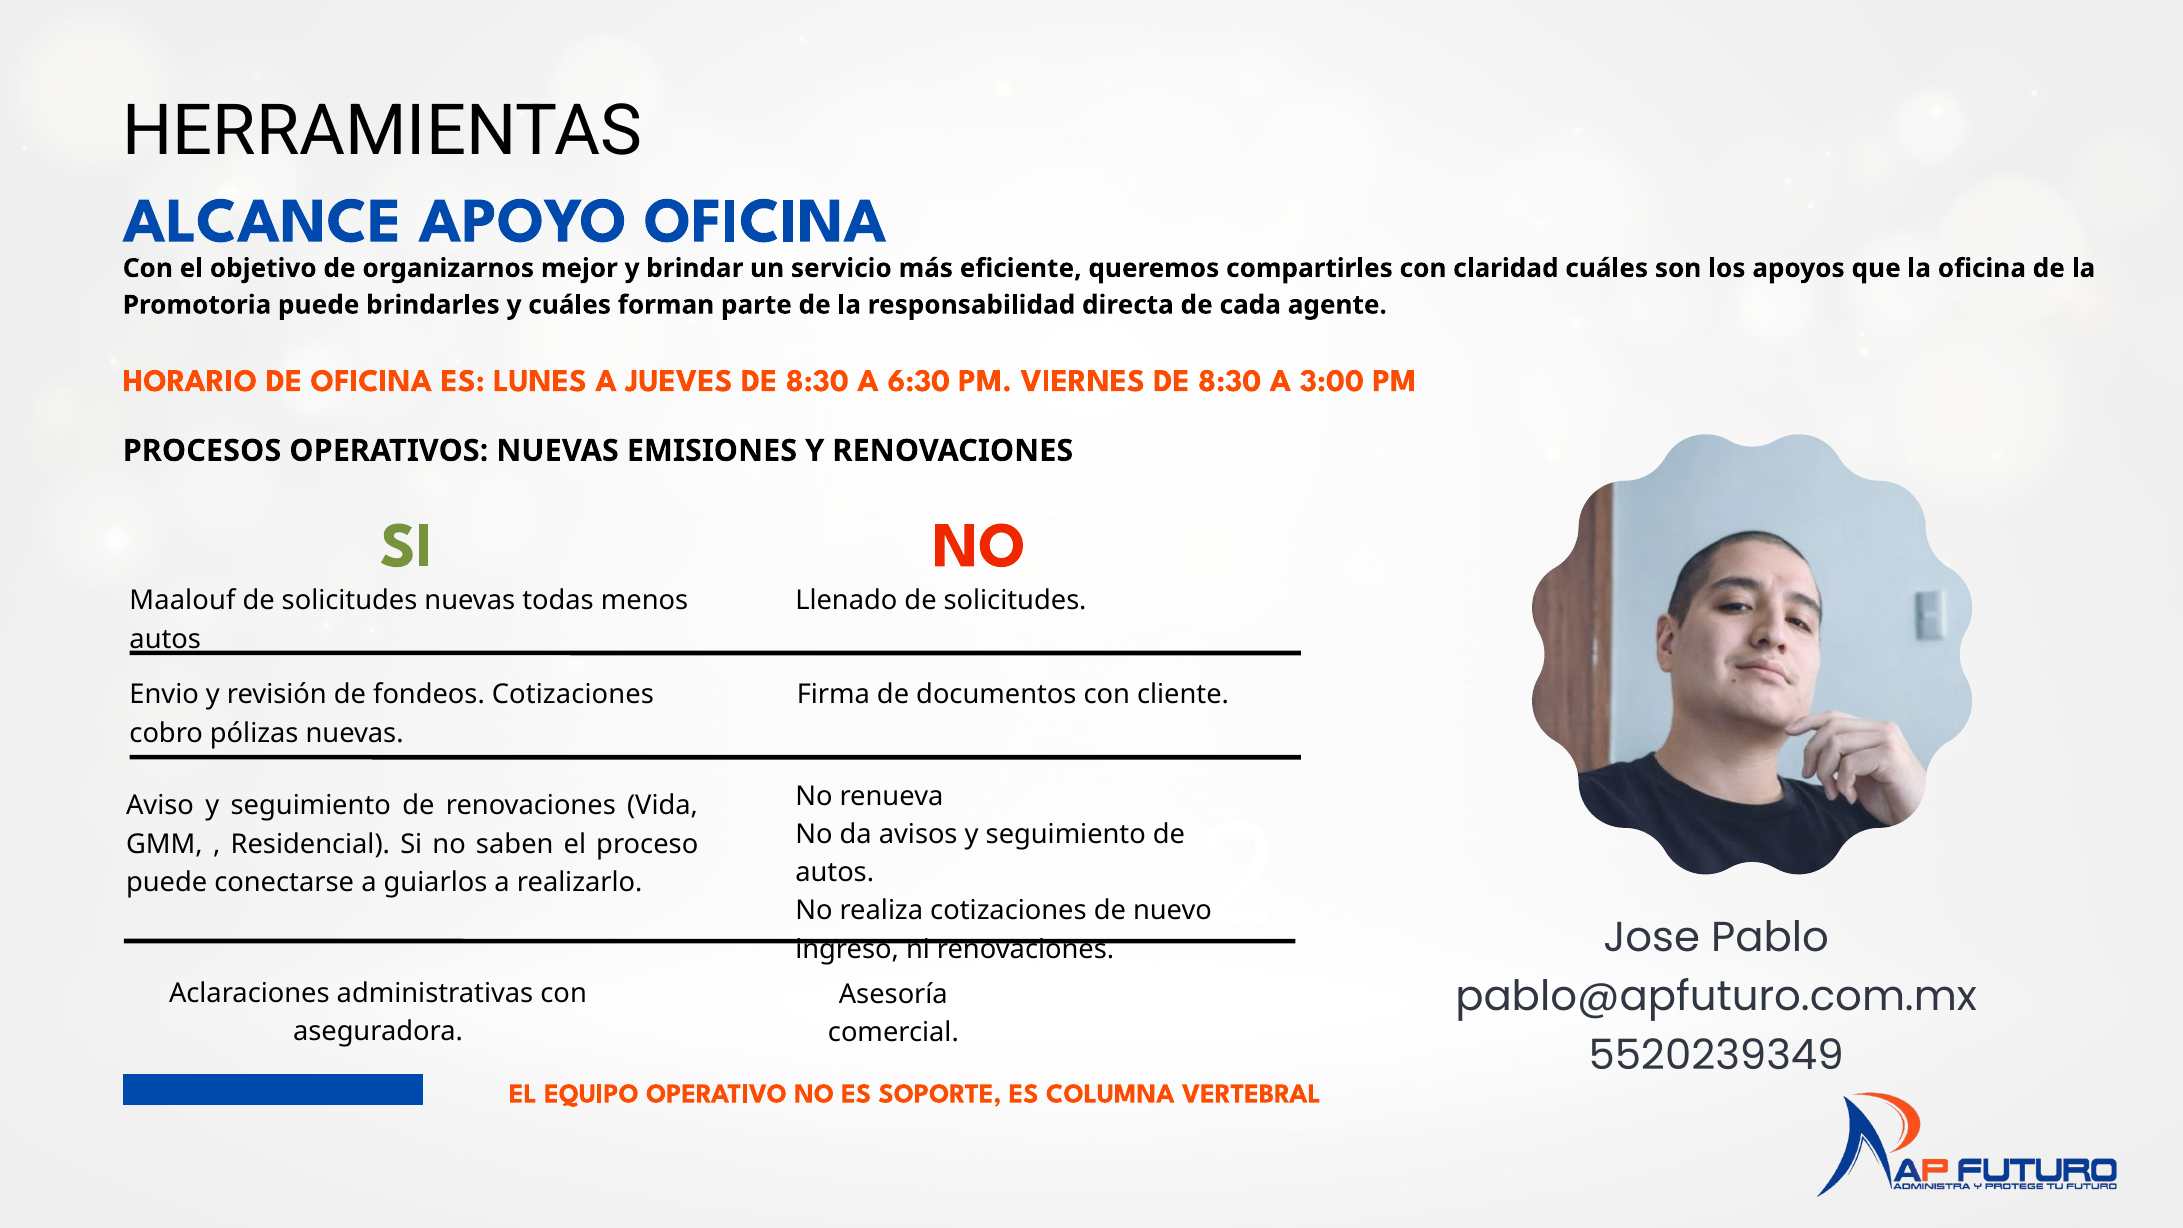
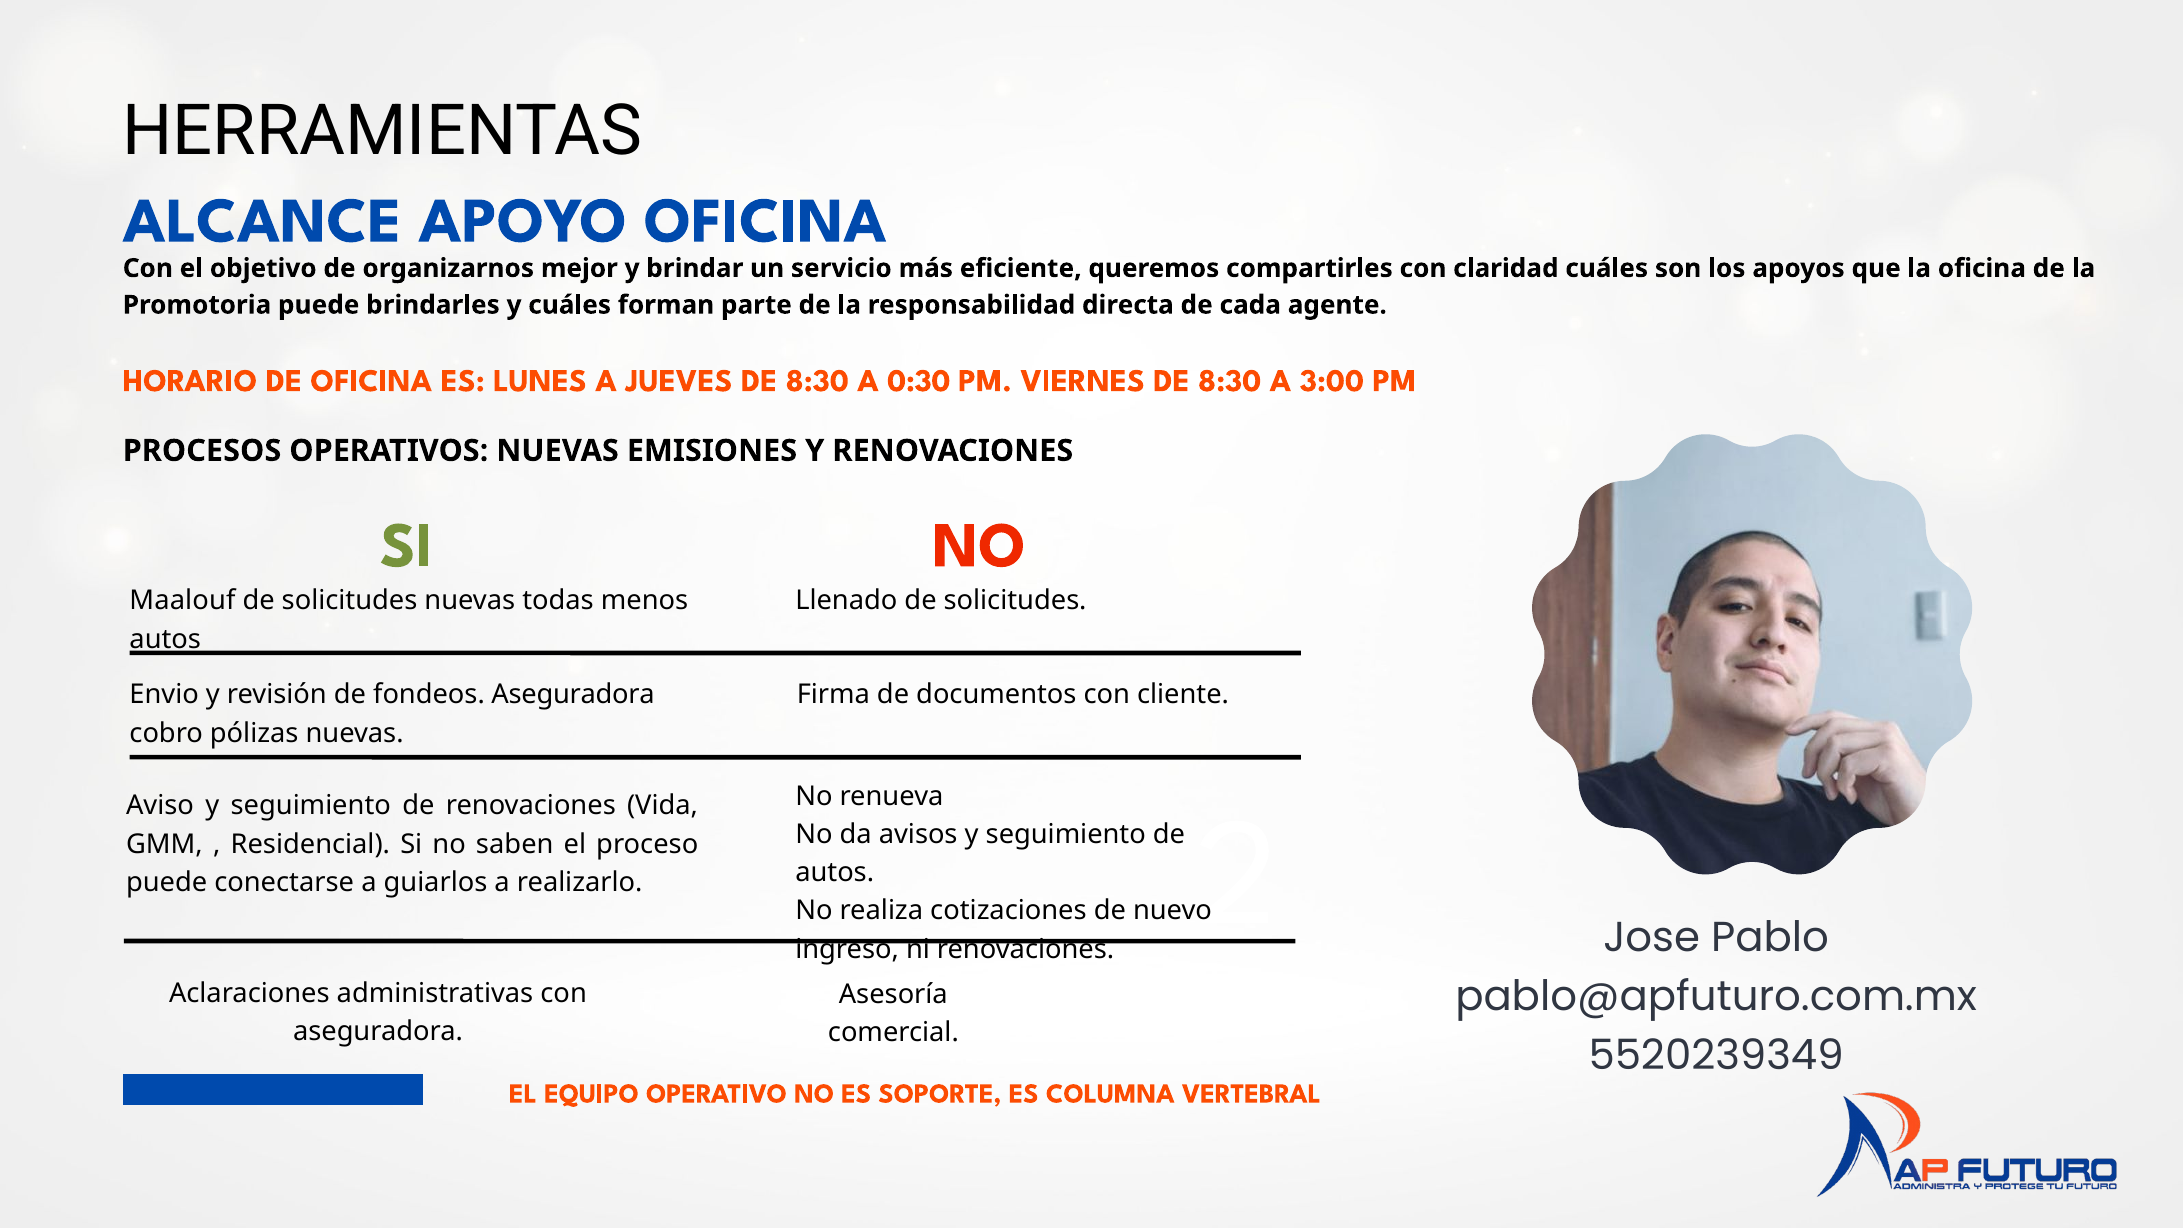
6:30: 6:30 -> 0:30
fondeos Cotizaciones: Cotizaciones -> Aseguradora
